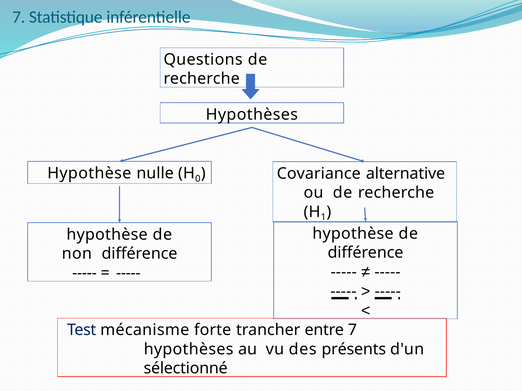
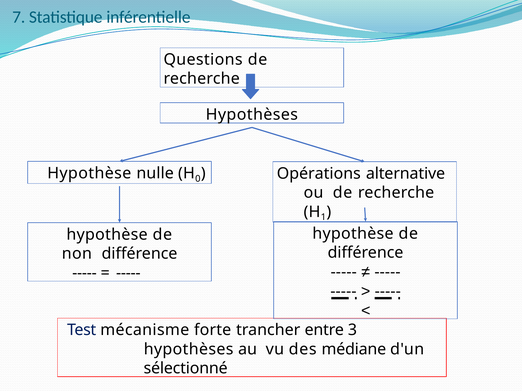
Covariance: Covariance -> Opérations
entre 7: 7 -> 3
présents: présents -> médiane
